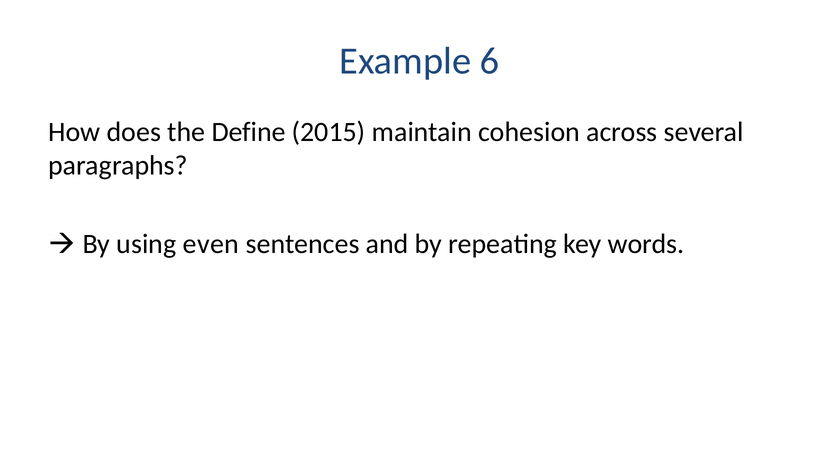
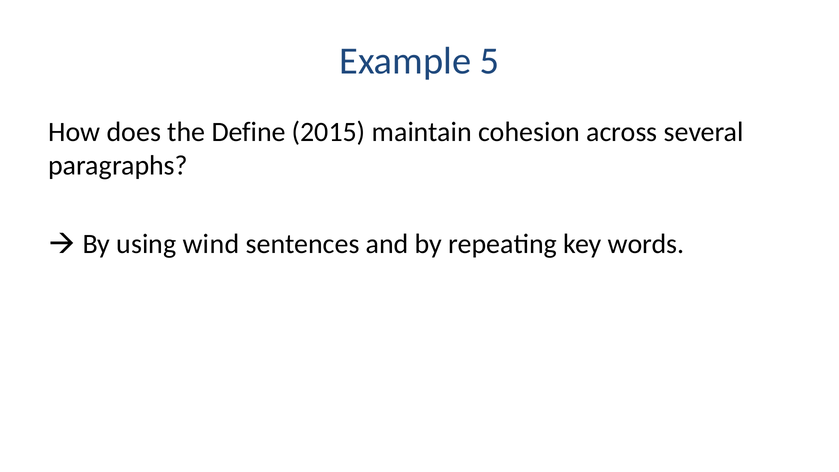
6: 6 -> 5
even: even -> wind
